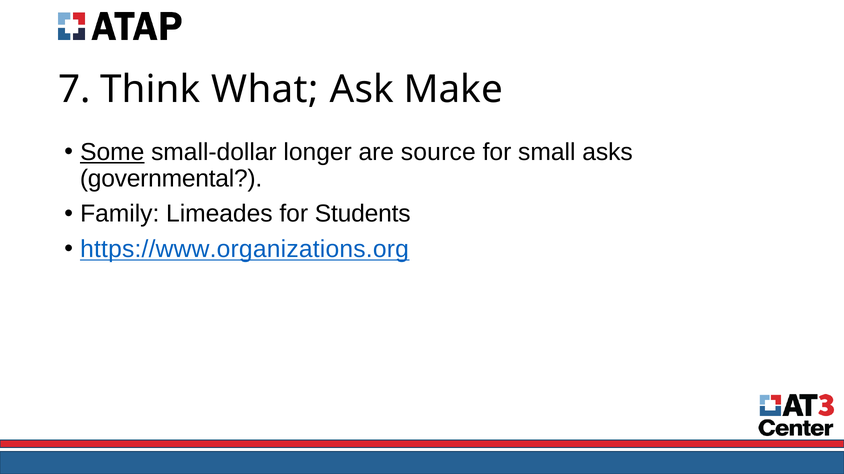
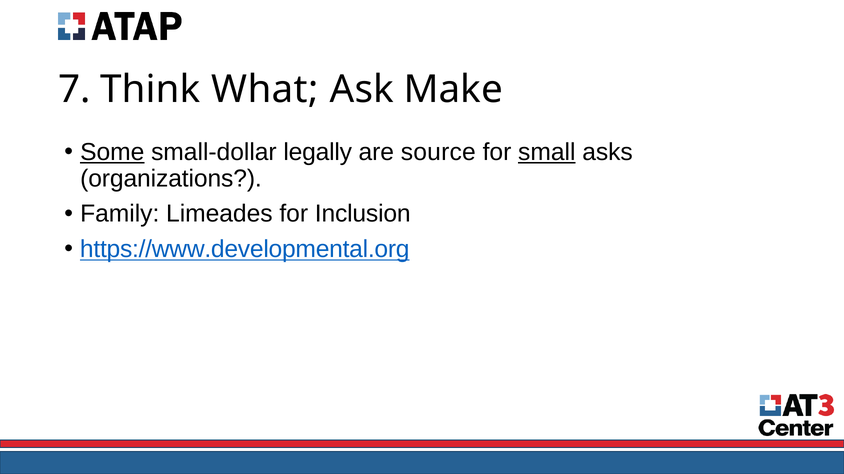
longer: longer -> legally
small underline: none -> present
governmental: governmental -> organizations
Students: Students -> Inclusion
https://www.organizations.org: https://www.organizations.org -> https://www.developmental.org
